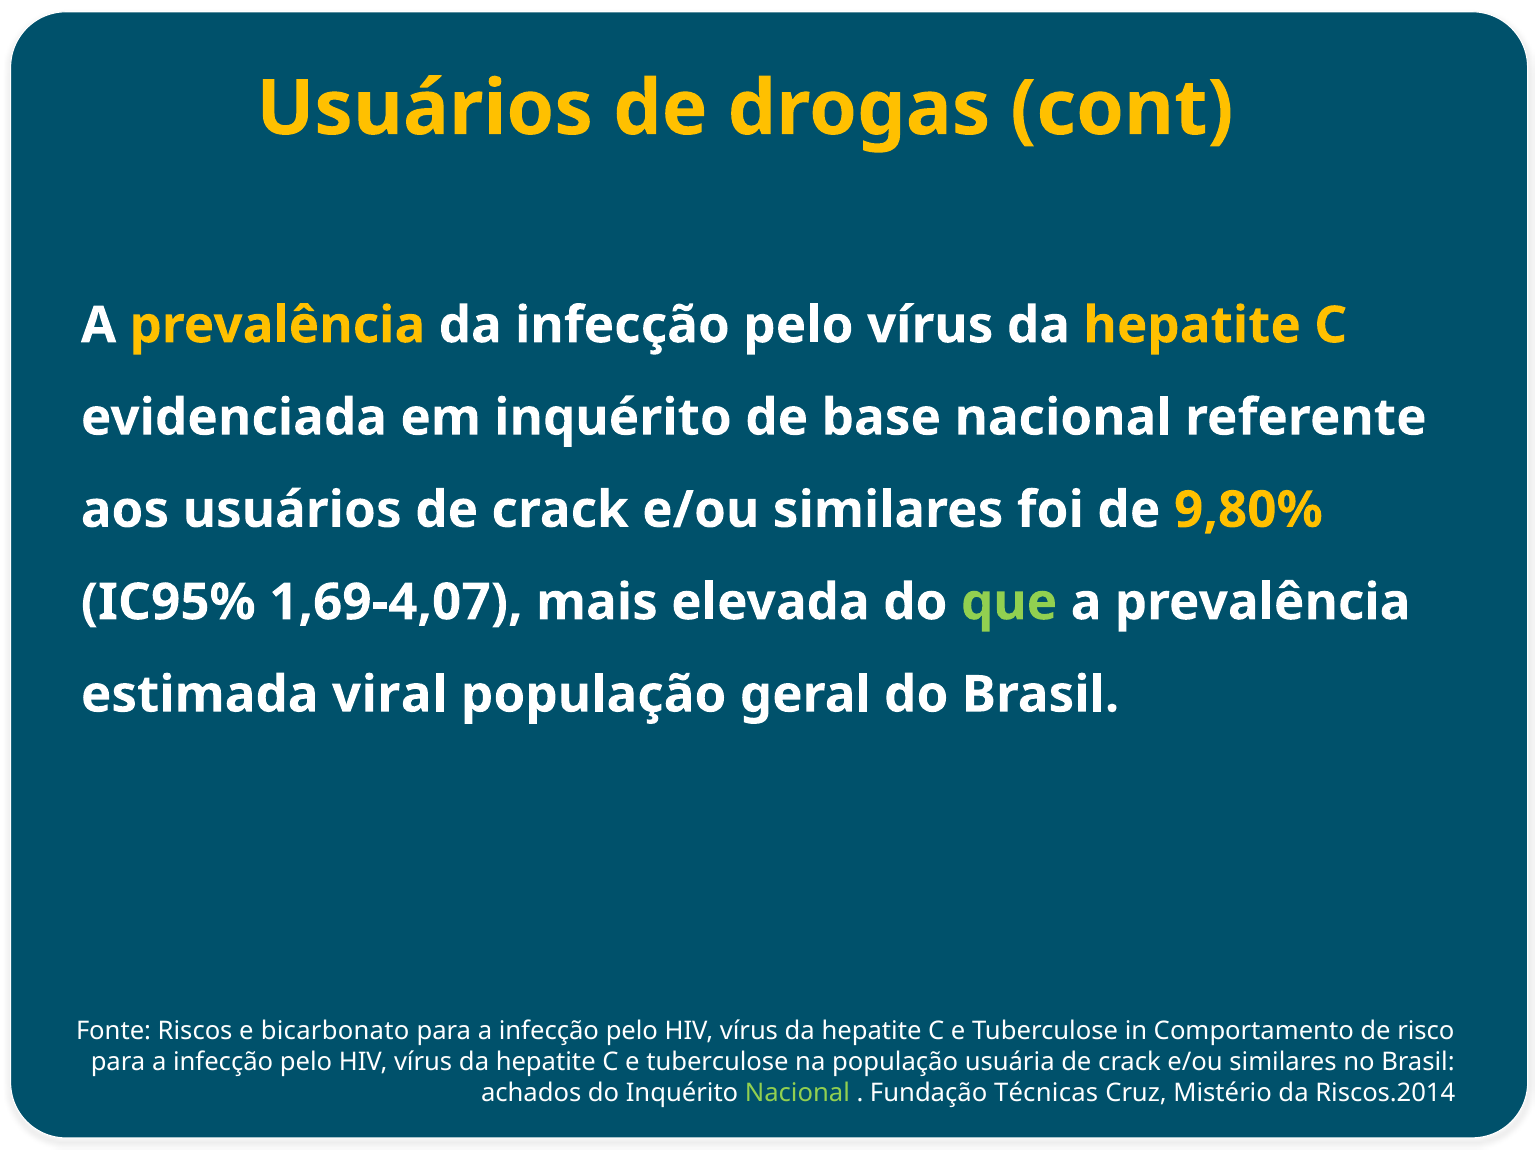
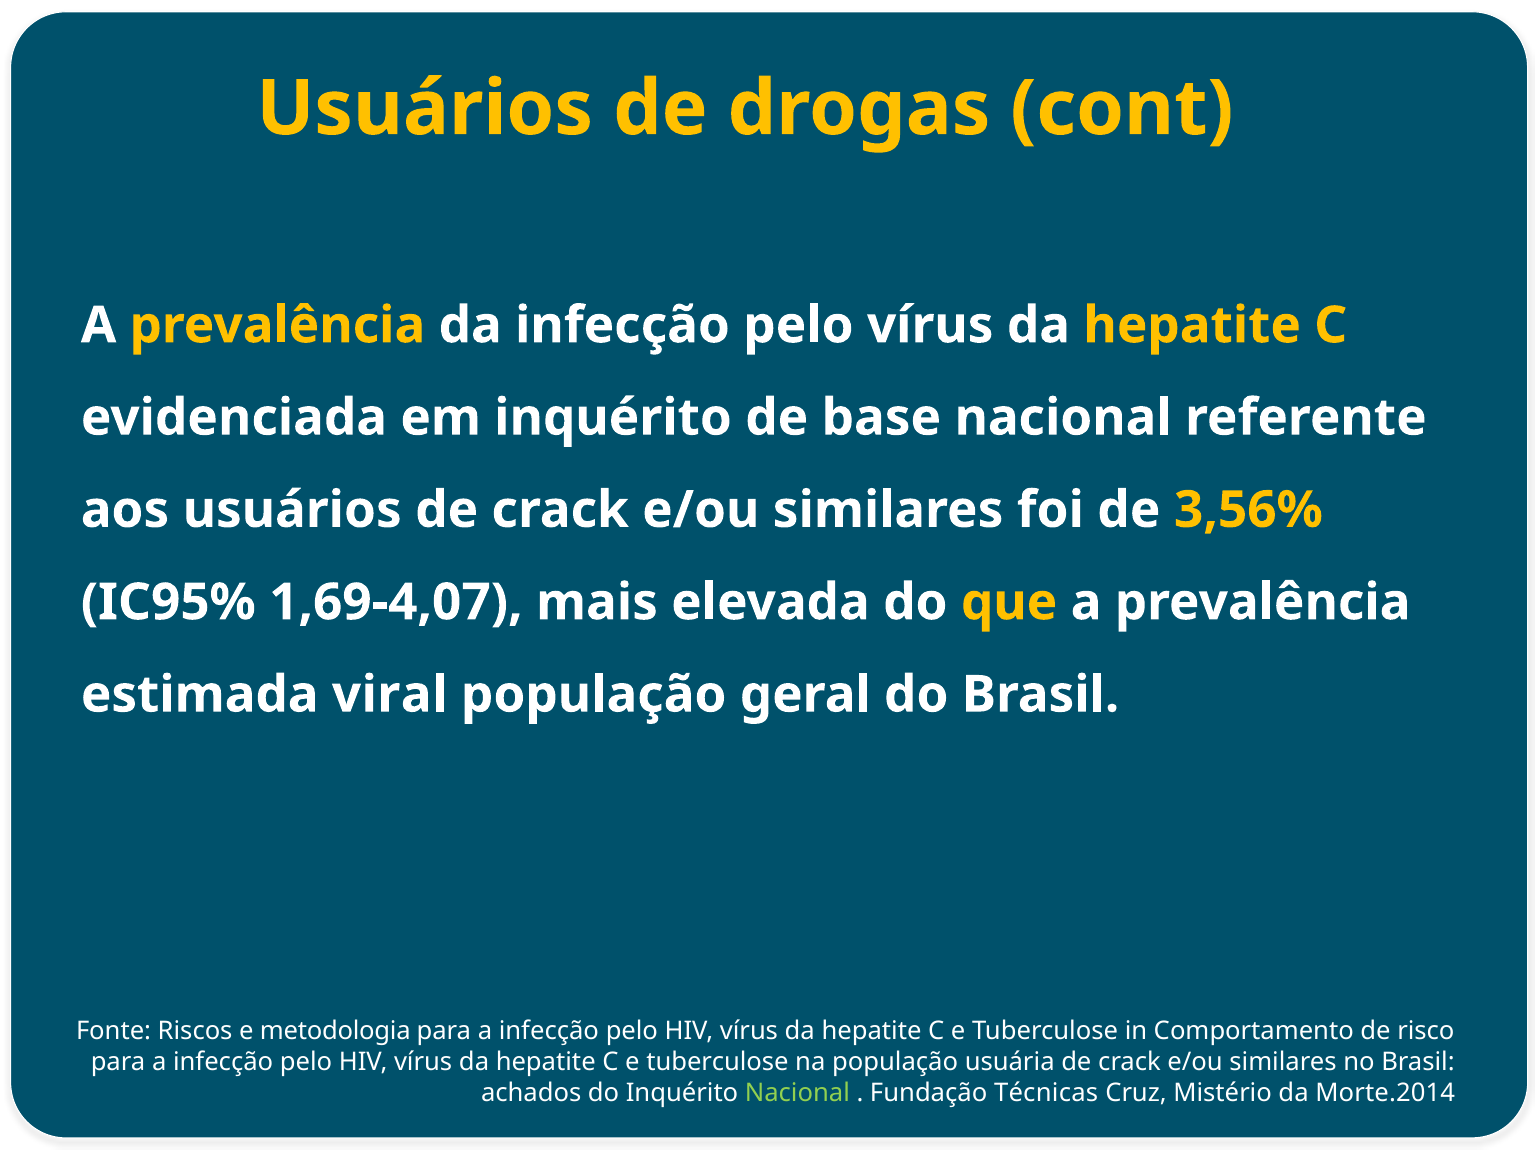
9,80%: 9,80% -> 3,56%
que colour: light green -> yellow
bicarbonato: bicarbonato -> metodologia
Riscos.2014: Riscos.2014 -> Morte.2014
